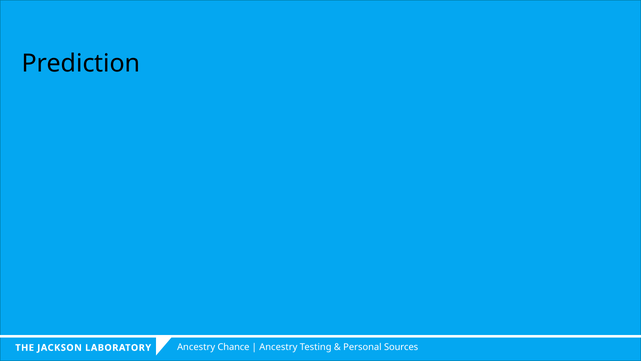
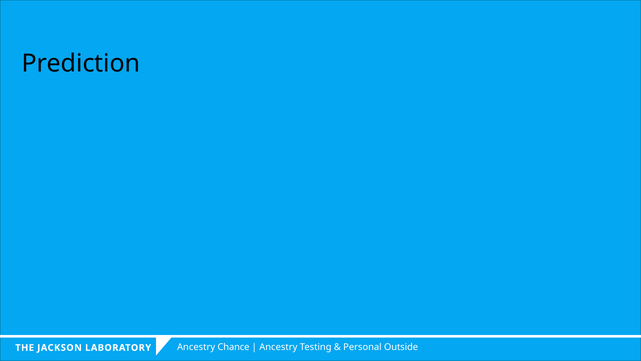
Sources: Sources -> Outside
